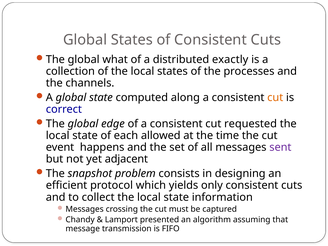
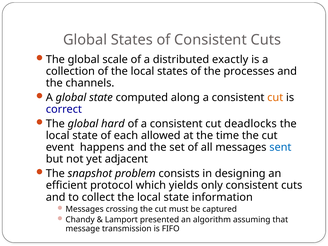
what: what -> scale
edge: edge -> hard
requested: requested -> deadlocks
sent colour: purple -> blue
